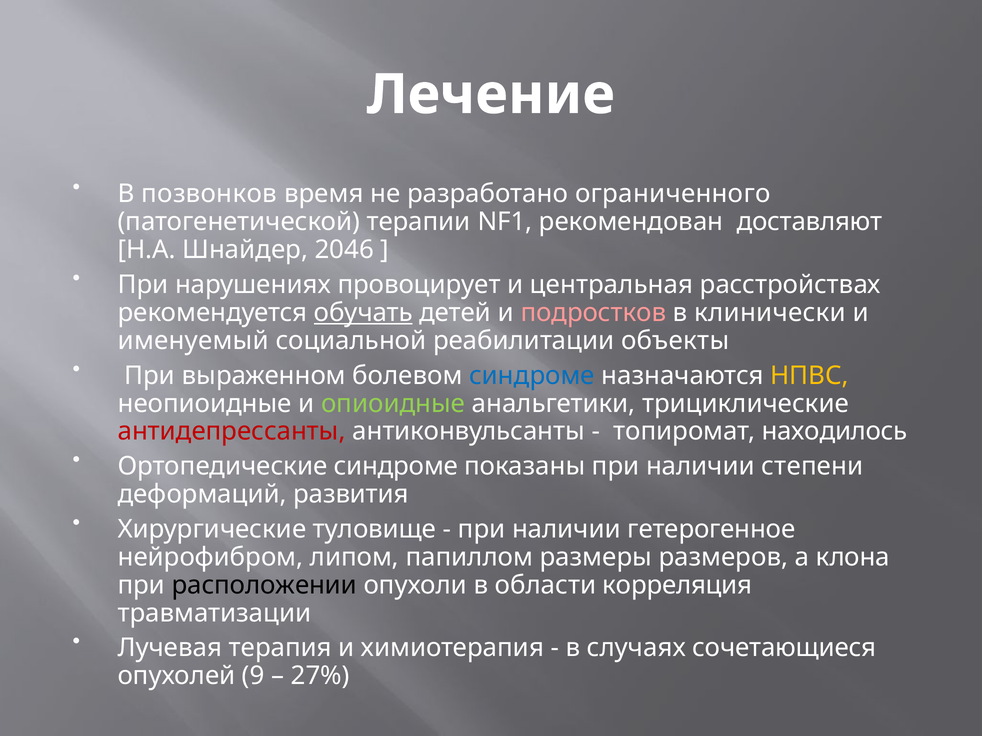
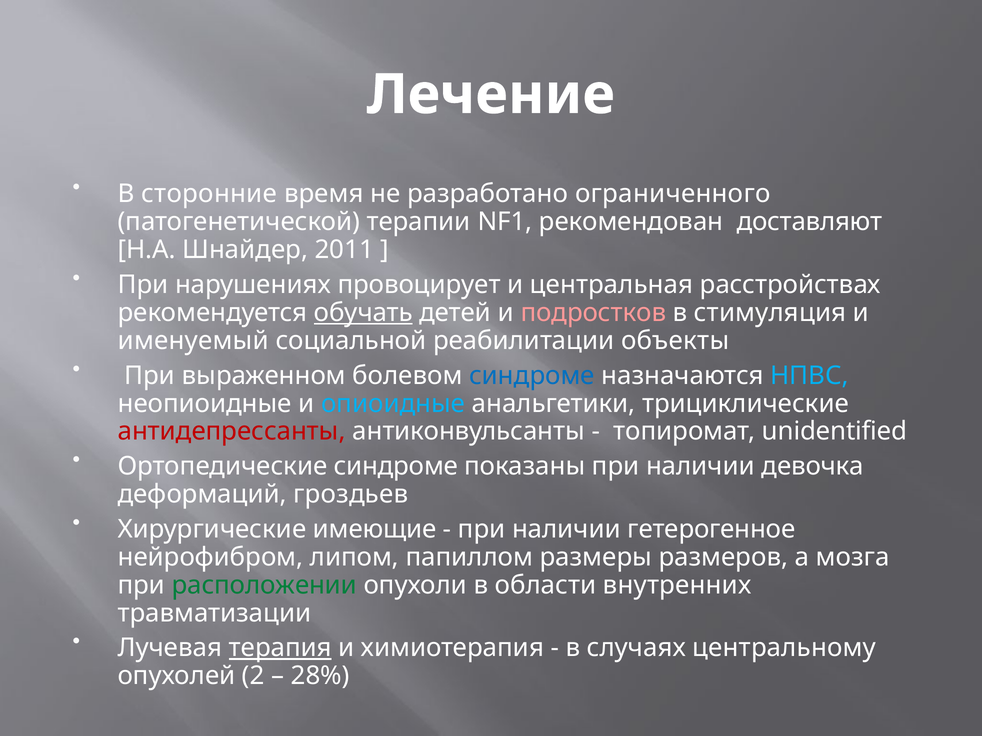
позвонков: позвонков -> сторонние
2046: 2046 -> 2011
клинически: клинически -> стимуляция
НПВС colour: yellow -> light blue
опиоидные colour: light green -> light blue
находилось: находилось -> unidentified
степени: степени -> девочка
развития: развития -> гроздьев
туловище: туловище -> имеющие
клона: клона -> мозга
расположении colour: black -> green
корреляция: корреляция -> внутренних
терапия underline: none -> present
сочетающиеся: сочетающиеся -> центральному
9: 9 -> 2
27%: 27% -> 28%
